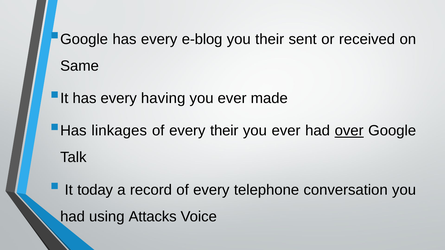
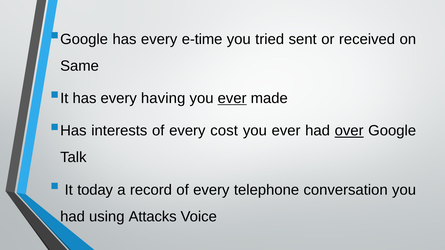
e-blog: e-blog -> e-time
you their: their -> tried
ever at (232, 98) underline: none -> present
linkages: linkages -> interests
every their: their -> cost
